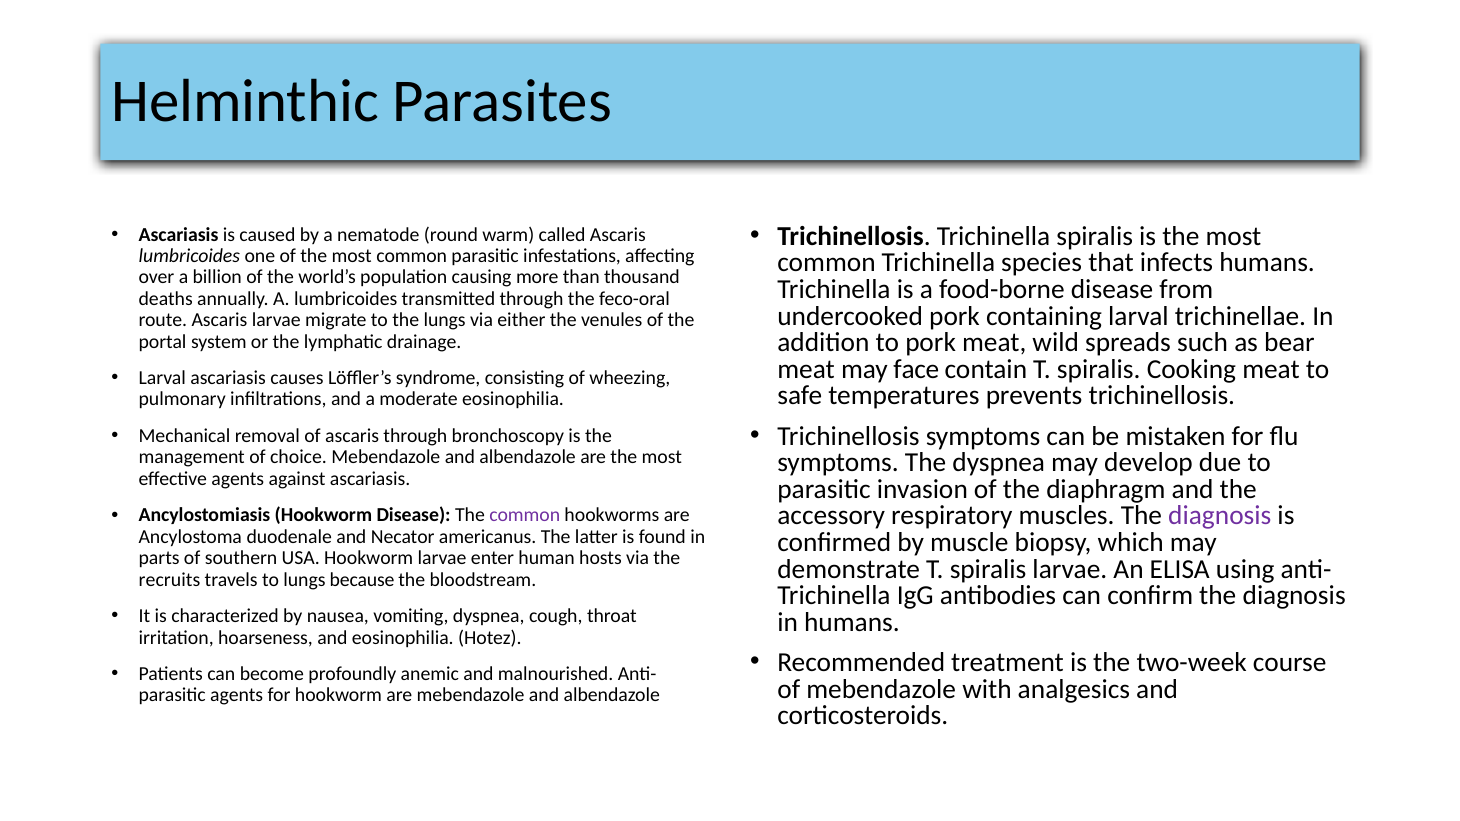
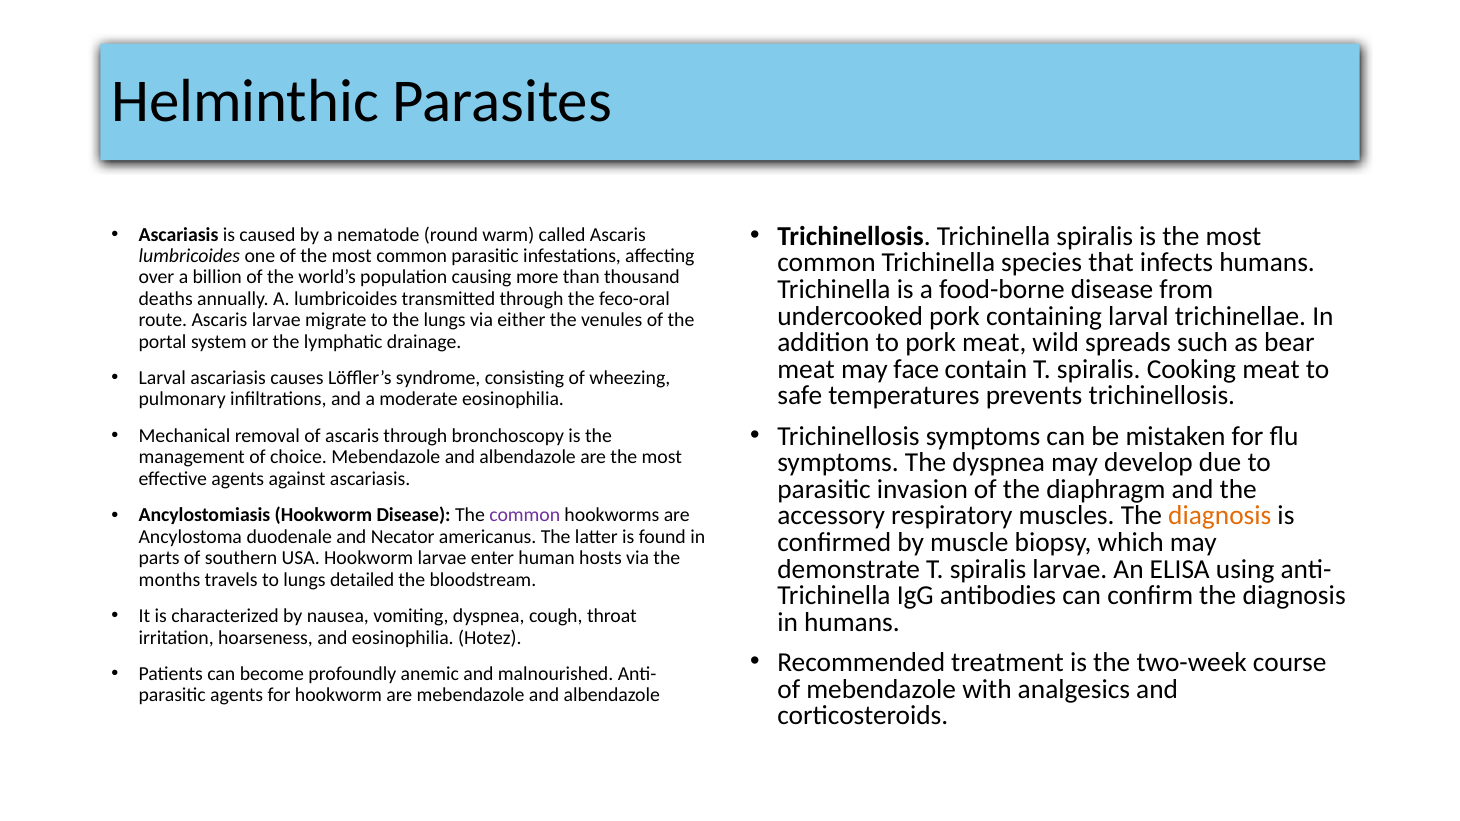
diagnosis at (1220, 516) colour: purple -> orange
recruits: recruits -> months
because: because -> detailed
